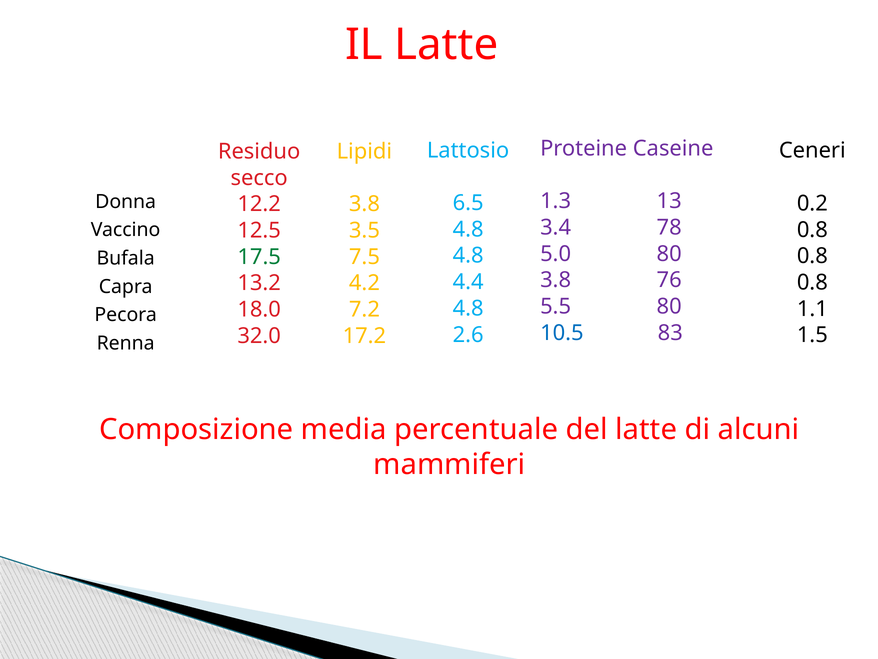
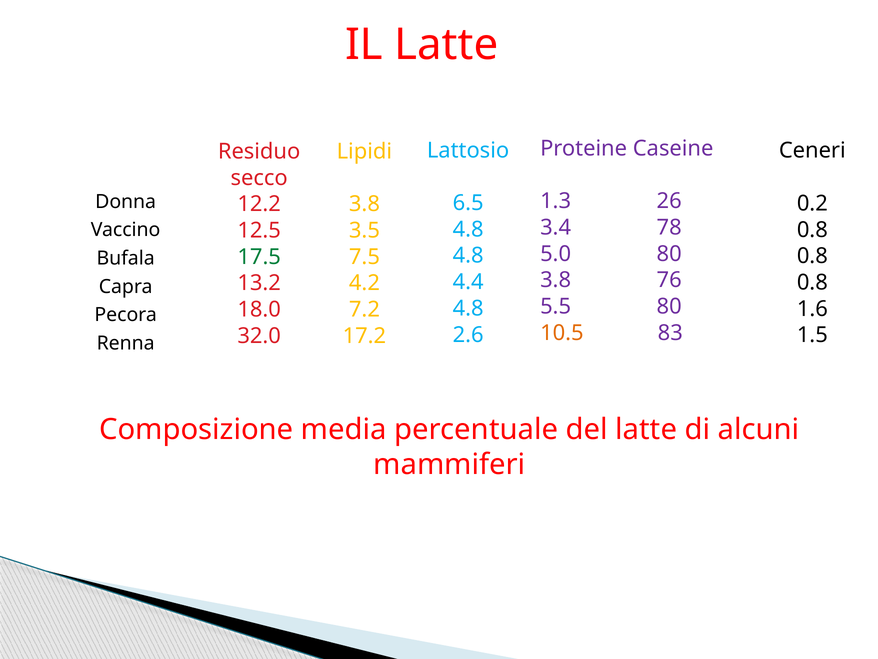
13: 13 -> 26
1.1: 1.1 -> 1.6
10.5 colour: blue -> orange
